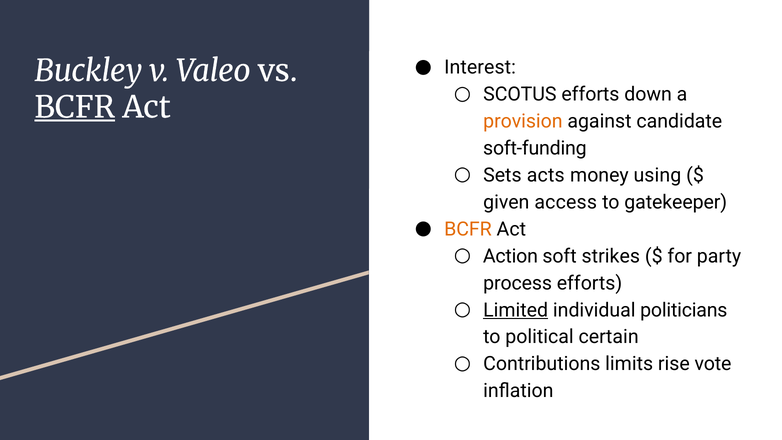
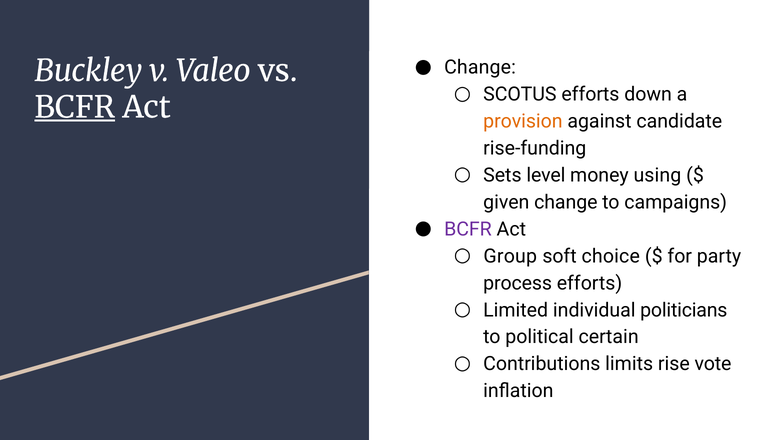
Interest at (480, 67): Interest -> Change
soft-funding: soft-funding -> rise-funding
acts: acts -> level
given access: access -> change
gatekeeper: gatekeeper -> campaigns
BCFR at (468, 229) colour: orange -> purple
Action: Action -> Group
strikes: strikes -> choice
Limited underline: present -> none
